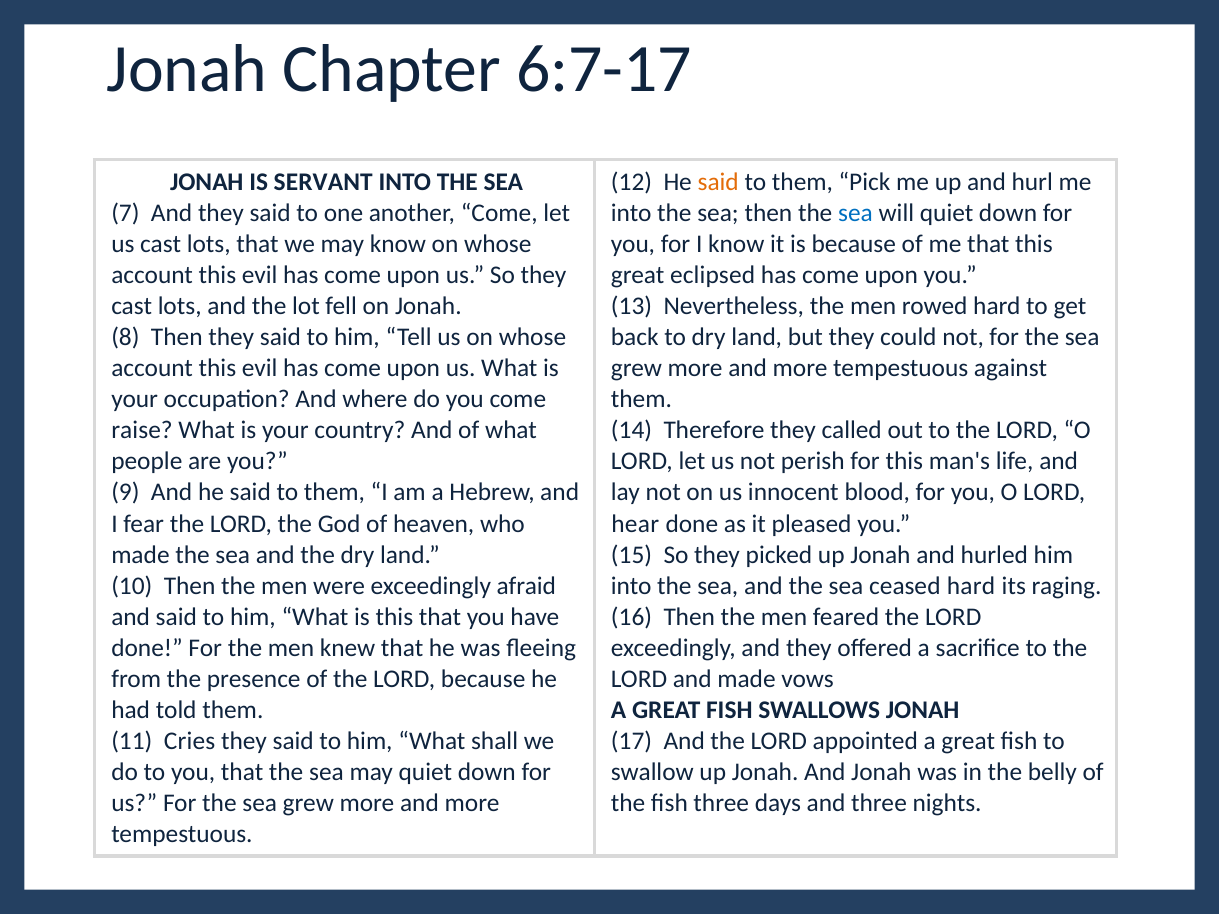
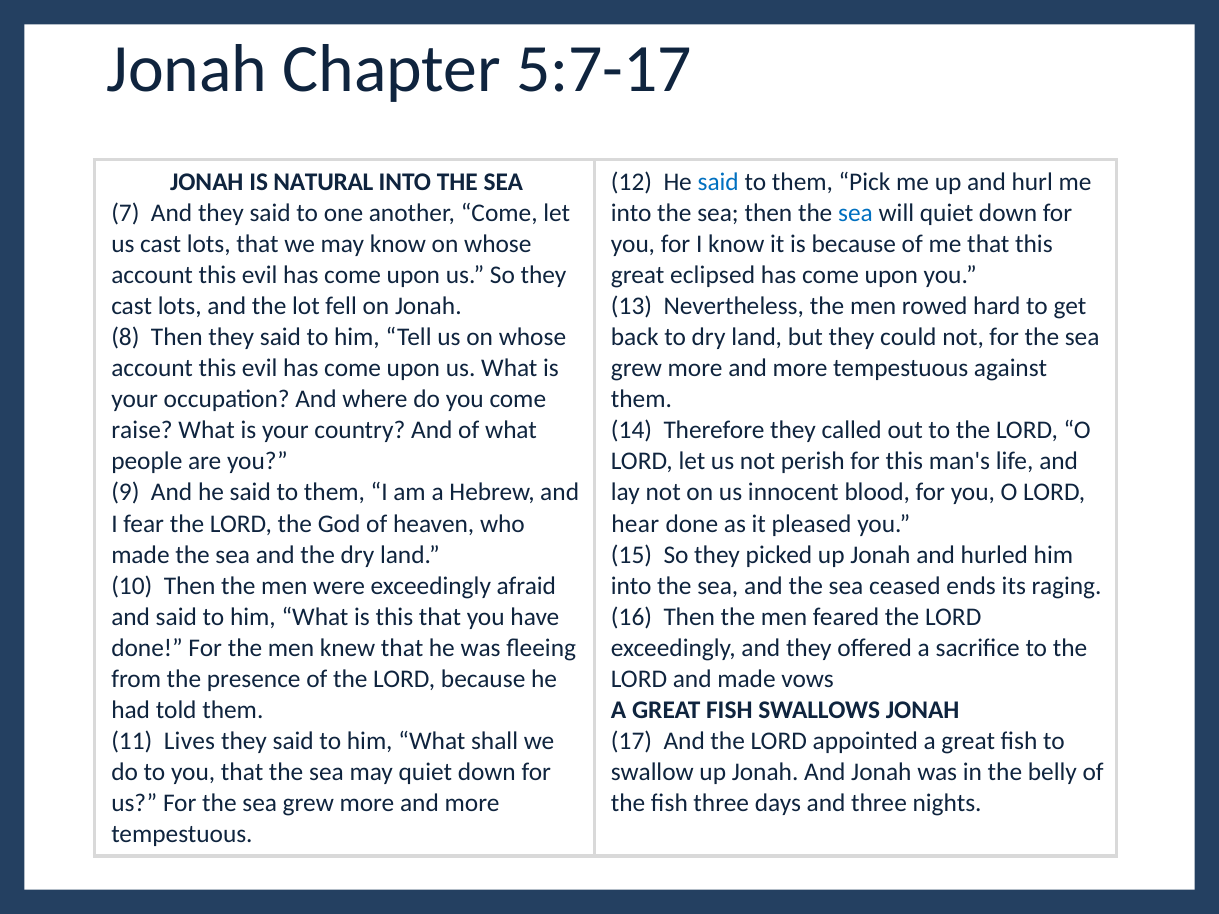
6:7-17: 6:7-17 -> 5:7-17
SERVANT: SERVANT -> NATURAL
said at (718, 182) colour: orange -> blue
ceased hard: hard -> ends
Cries: Cries -> Lives
